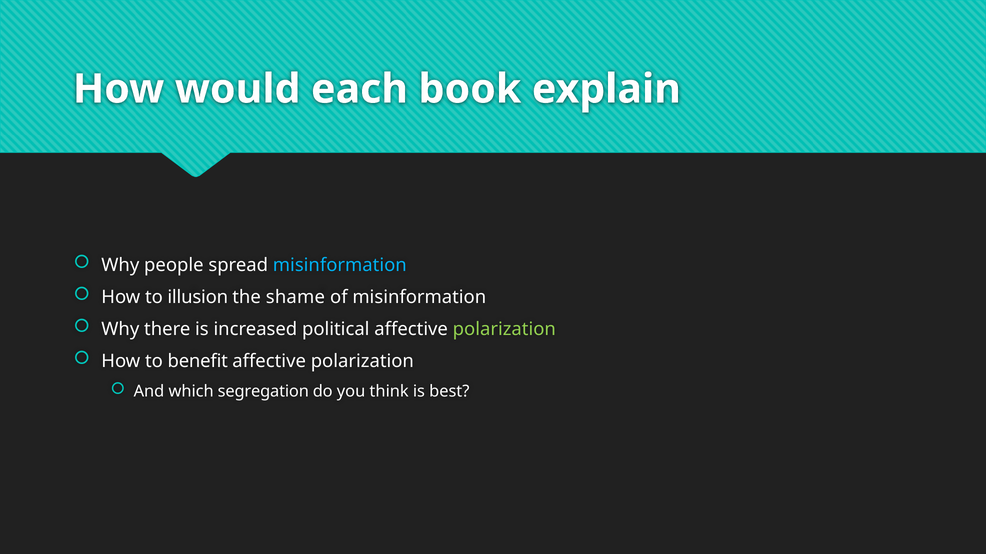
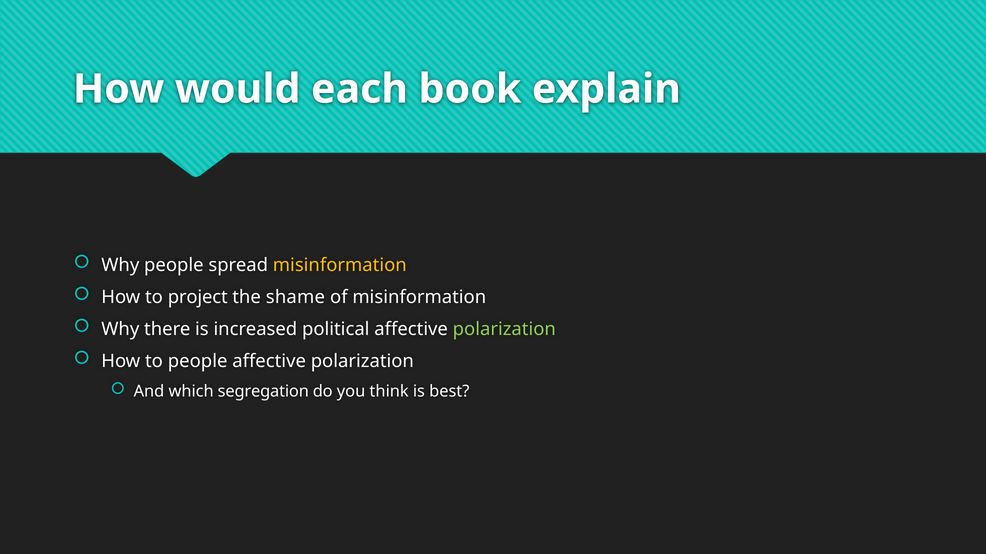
misinformation at (340, 265) colour: light blue -> yellow
illusion: illusion -> project
to benefit: benefit -> people
